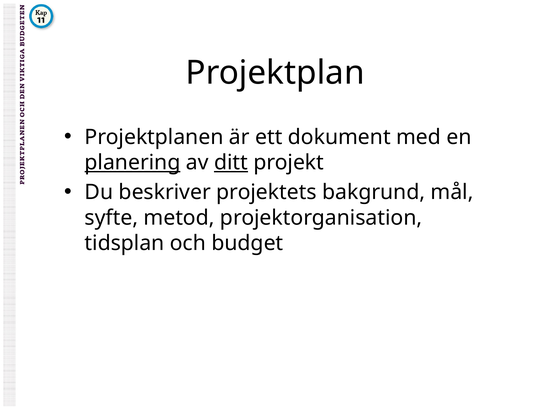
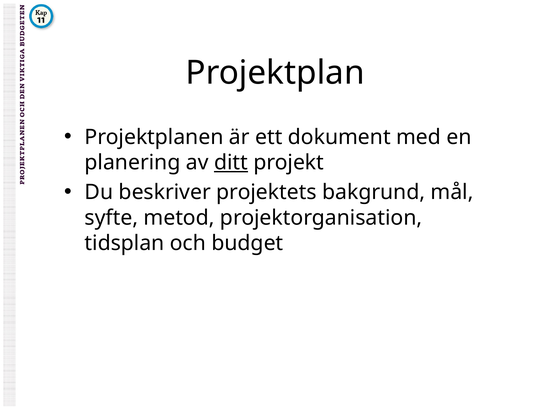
planering underline: present -> none
